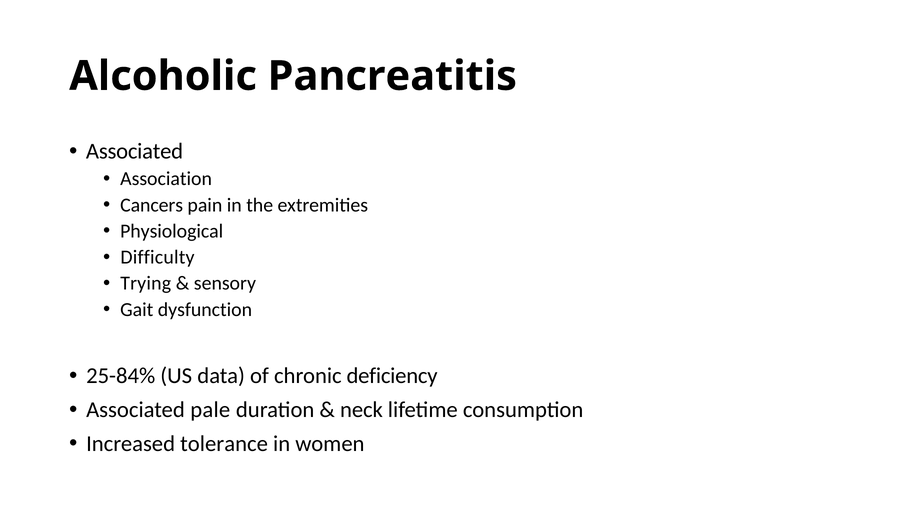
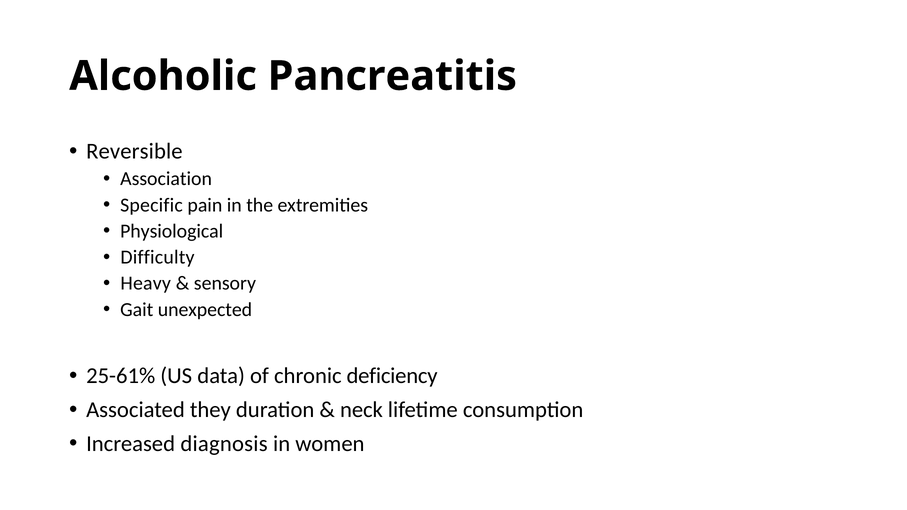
Associated at (135, 151): Associated -> Reversible
Cancers: Cancers -> Specific
Trying: Trying -> Heavy
dysfunction: dysfunction -> unexpected
25-84%: 25-84% -> 25-61%
pale: pale -> they
tolerance: tolerance -> diagnosis
